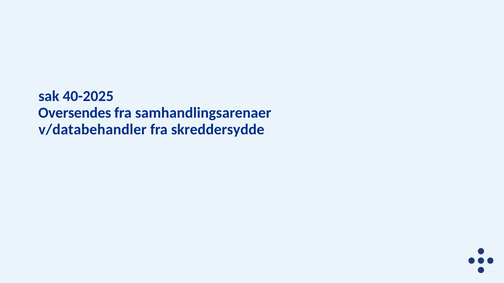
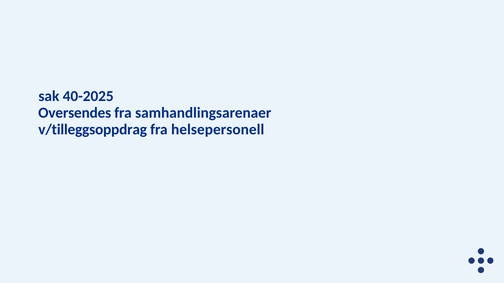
v/databehandler: v/databehandler -> v/tilleggsoppdrag
skreddersydde: skreddersydde -> helsepersonell
